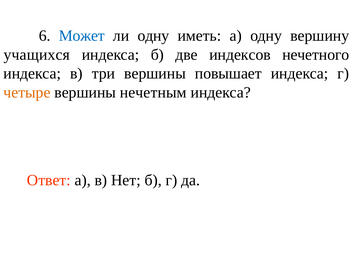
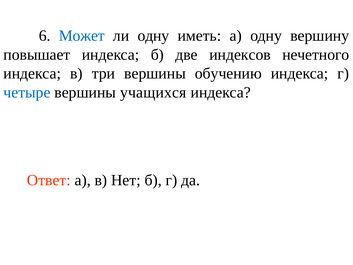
учащихся: учащихся -> повышает
повышает: повышает -> обучению
четыре colour: orange -> blue
нечетным: нечетным -> учащихся
